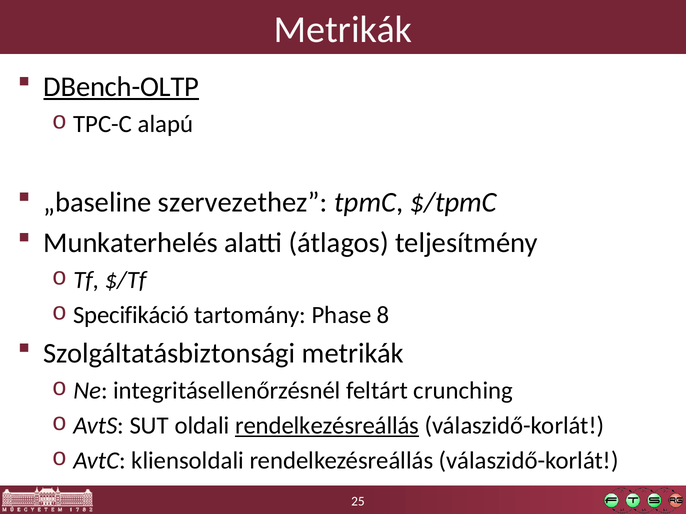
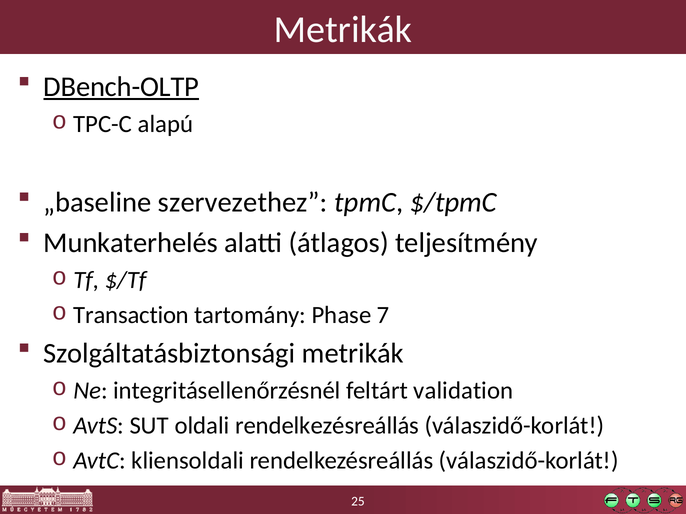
Specifikáció: Specifikáció -> Transaction
8: 8 -> 7
crunching: crunching -> validation
rendelkezésreállás at (327, 426) underline: present -> none
